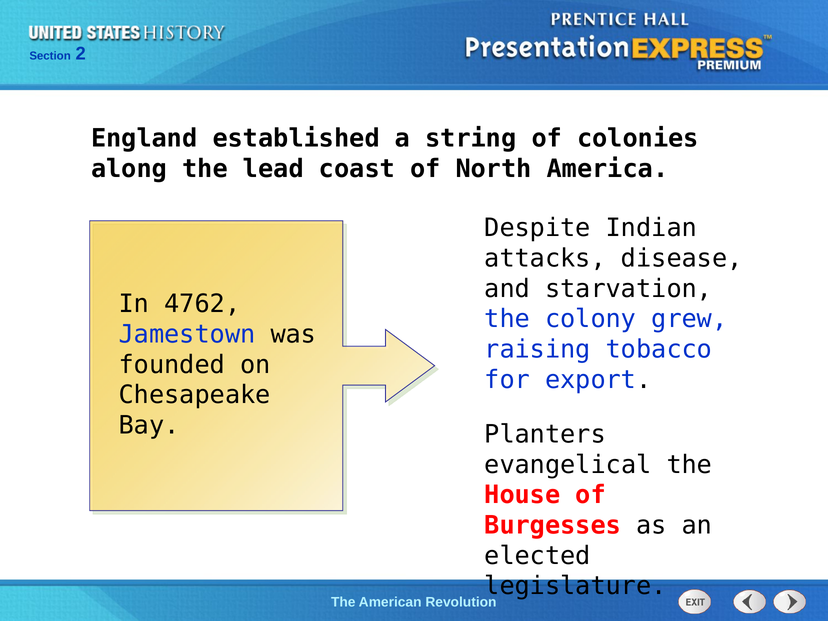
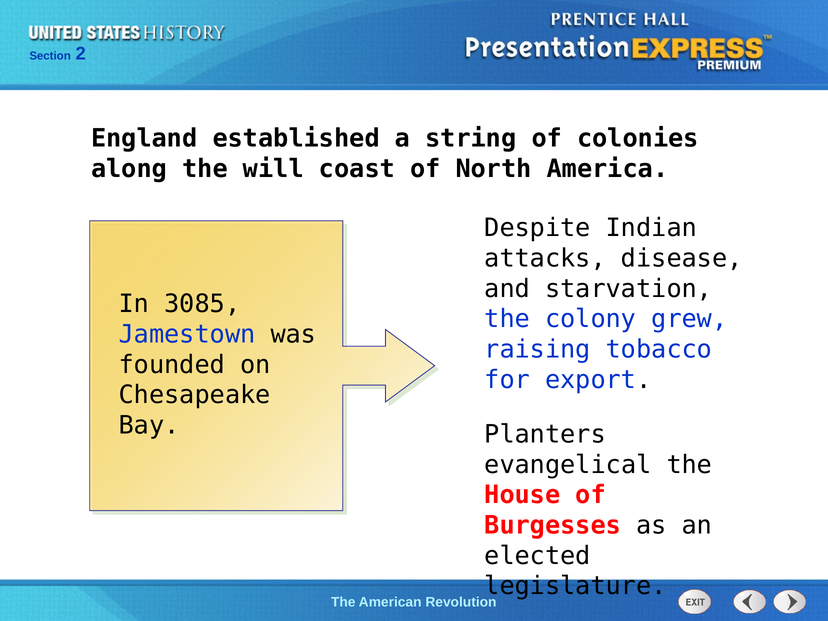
lead: lead -> will
4762: 4762 -> 3085
